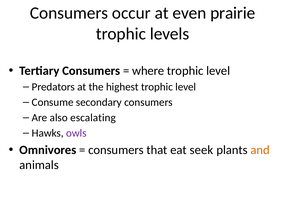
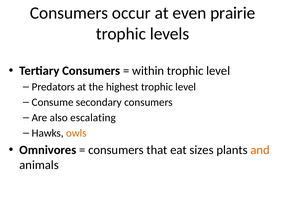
where: where -> within
owls colour: purple -> orange
seek: seek -> sizes
